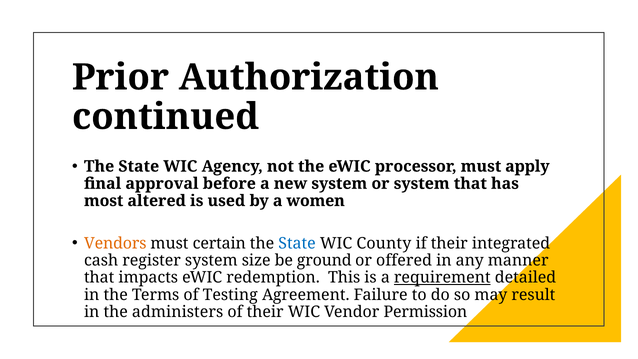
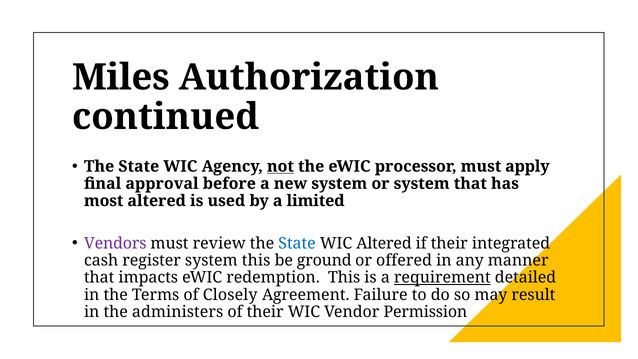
Prior: Prior -> Miles
not underline: none -> present
women: women -> limited
Vendors colour: orange -> purple
certain: certain -> review
WIC County: County -> Altered
system size: size -> this
Testing: Testing -> Closely
